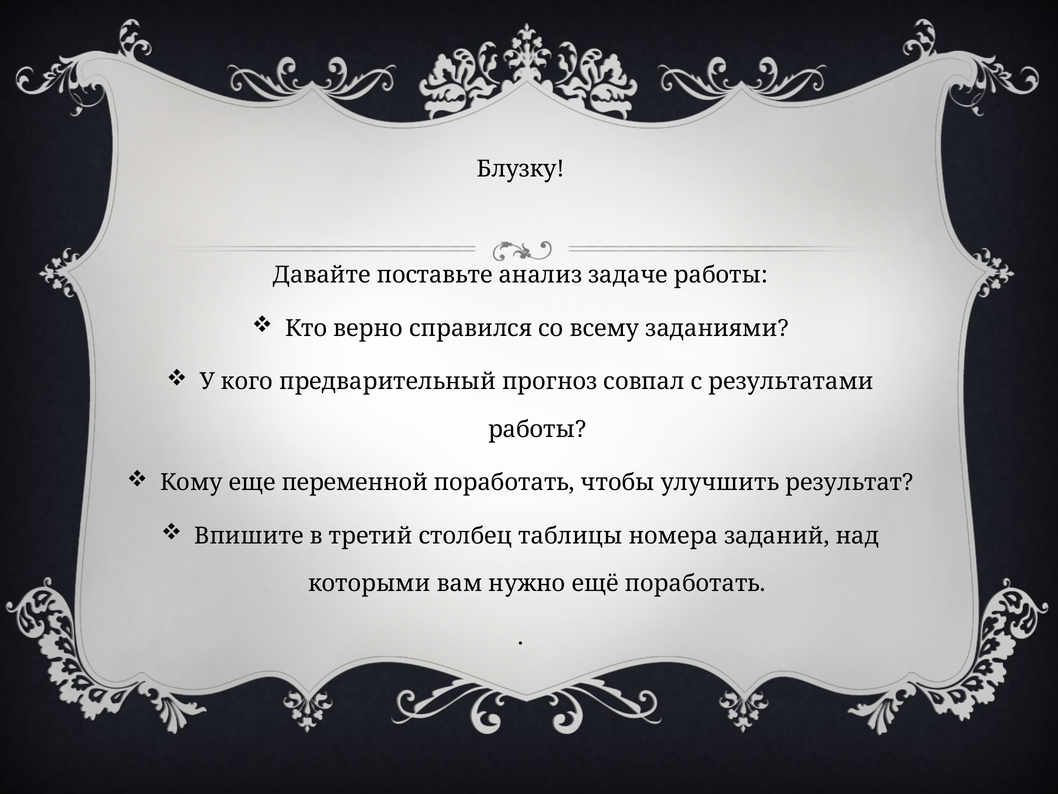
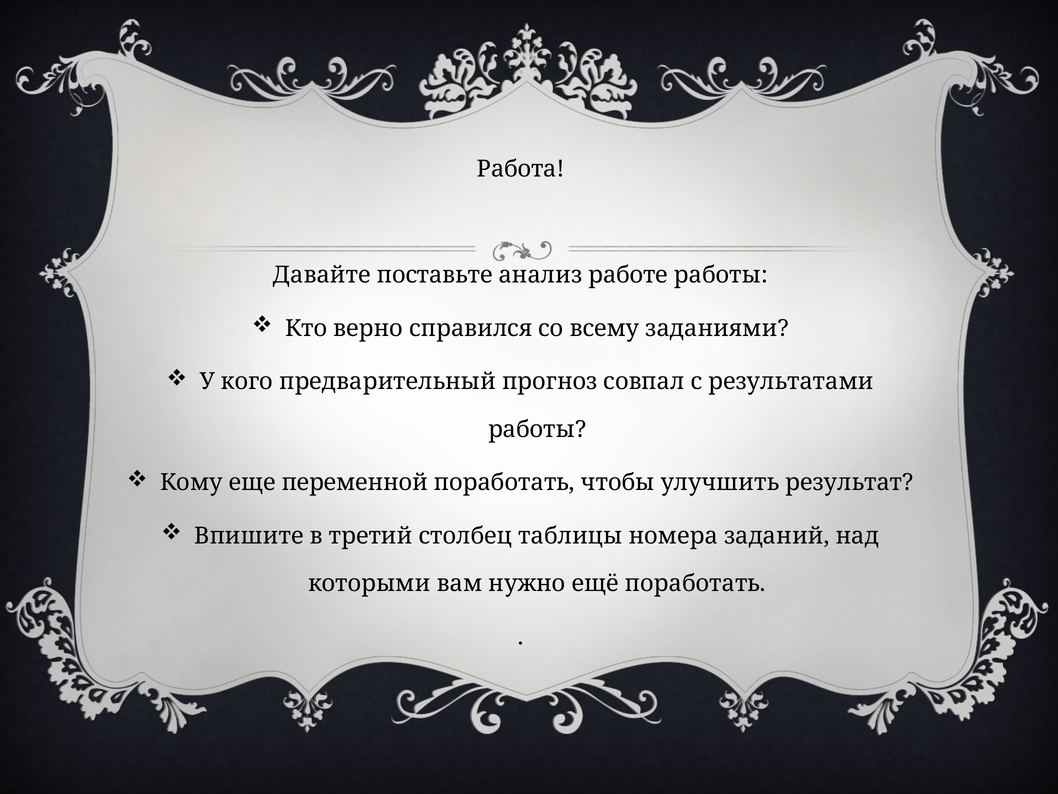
Блузку: Блузку -> Работа
задаче: задаче -> работе
